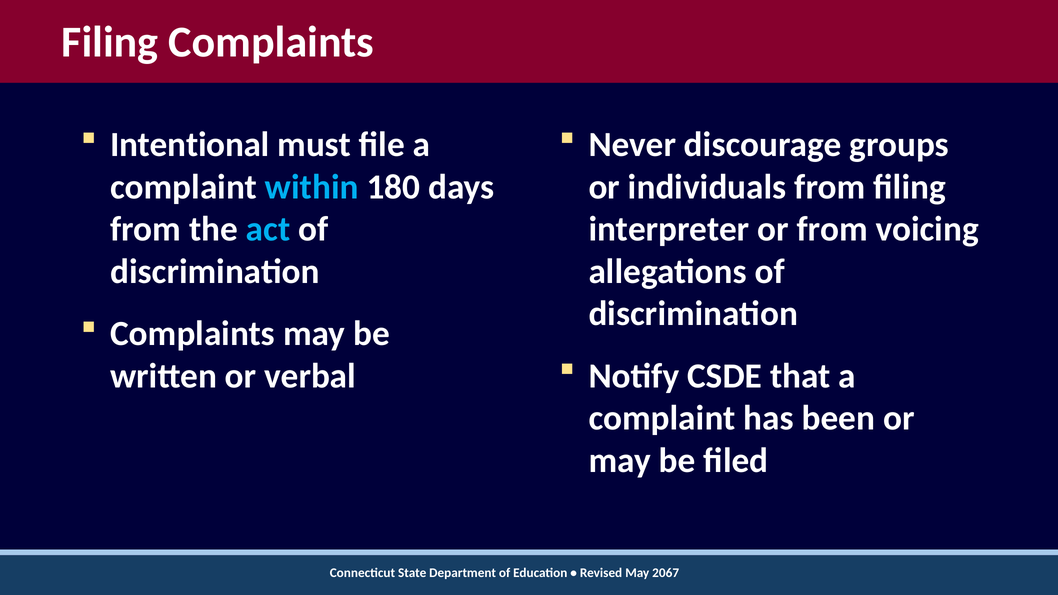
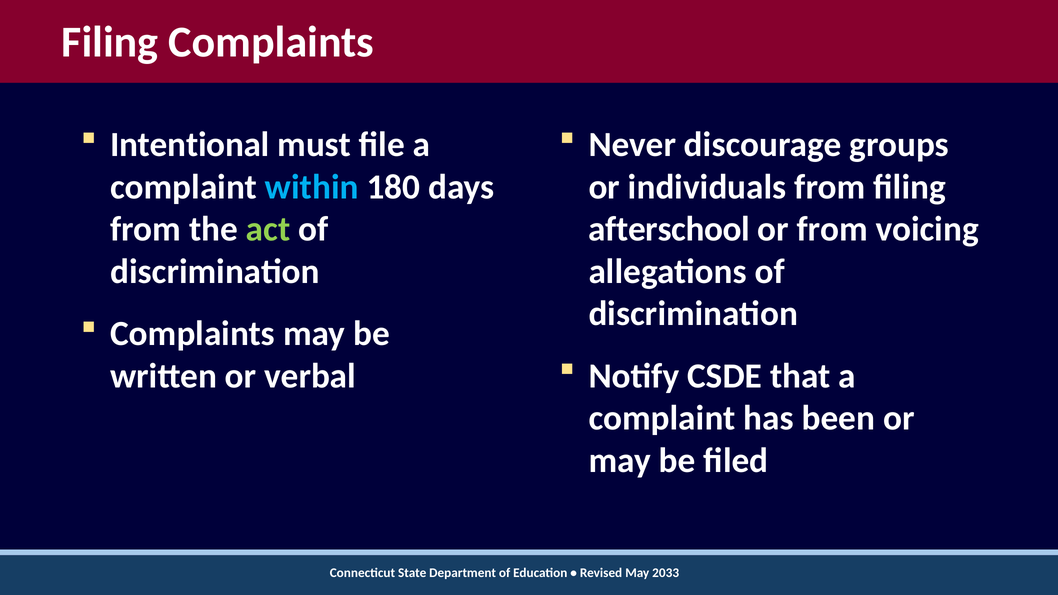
act colour: light blue -> light green
interpreter: interpreter -> afterschool
2067: 2067 -> 2033
